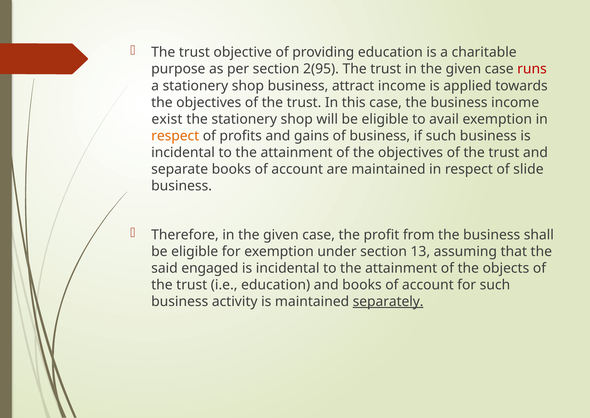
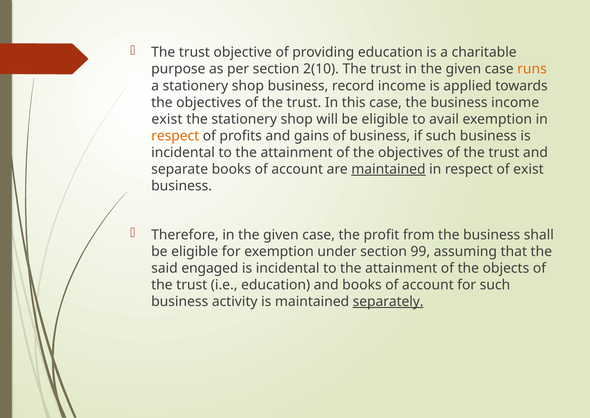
2(95: 2(95 -> 2(10
runs colour: red -> orange
attract: attract -> record
maintained at (388, 169) underline: none -> present
of slide: slide -> exist
13: 13 -> 99
